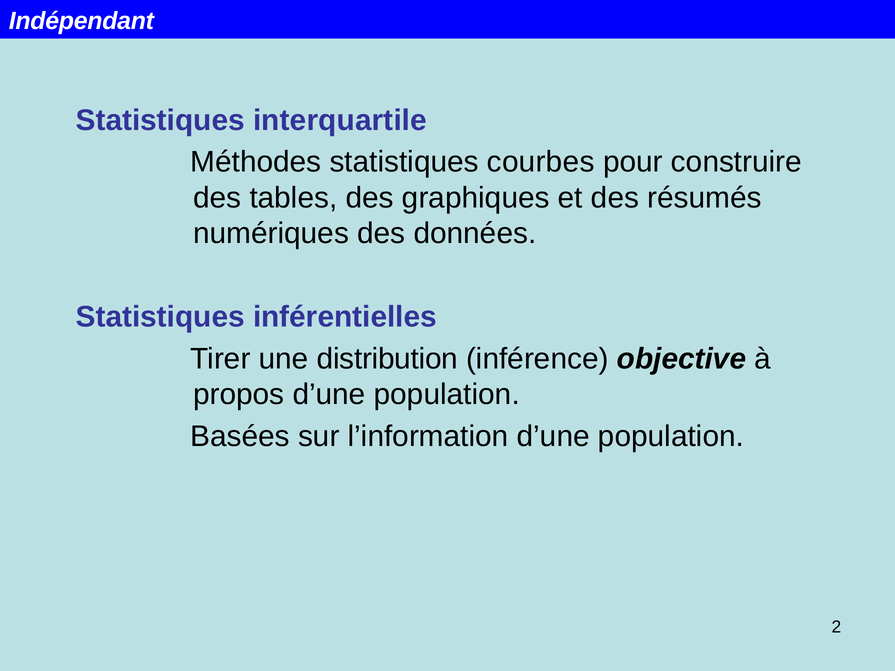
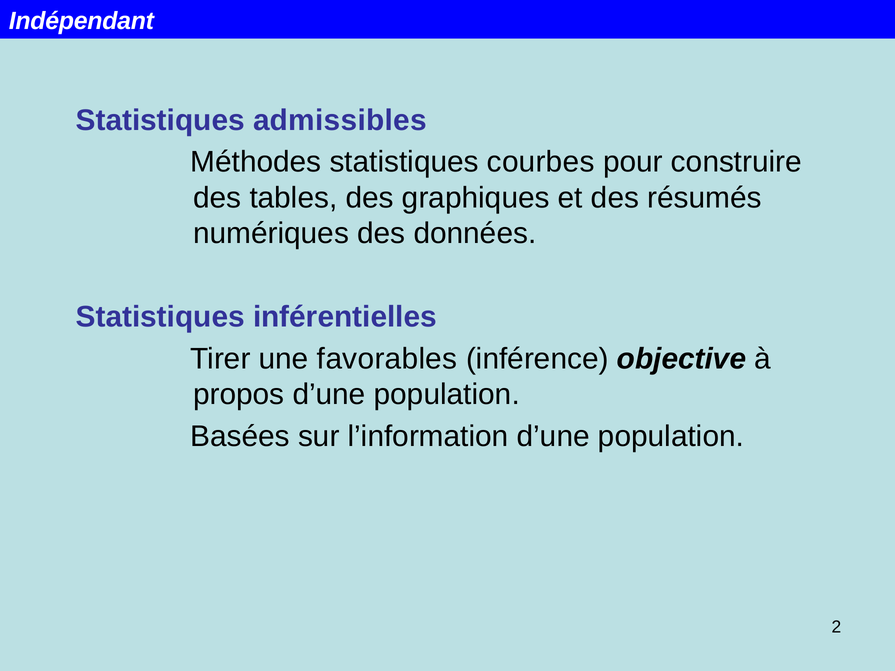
interquartile: interquartile -> admissibles
distribution: distribution -> favorables
